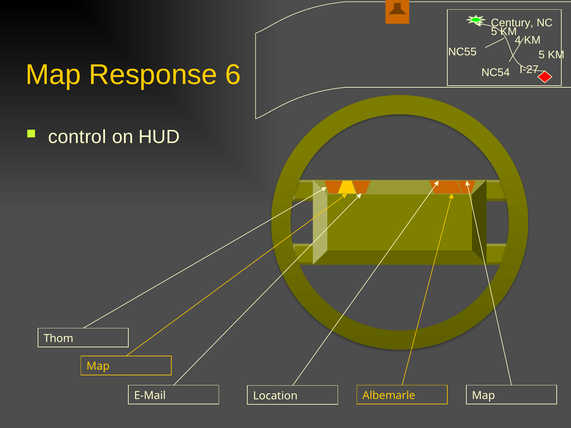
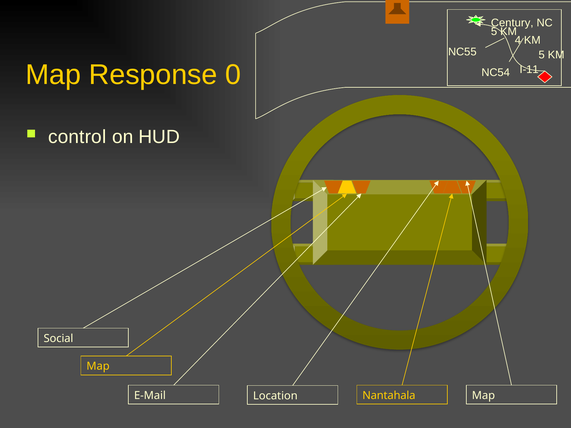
6: 6 -> 0
I-27: I-27 -> I-11
Thom: Thom -> Social
Albemarle: Albemarle -> Nantahala
